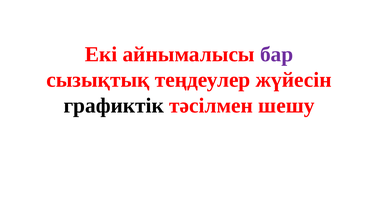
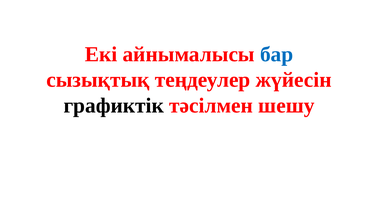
бар colour: purple -> blue
